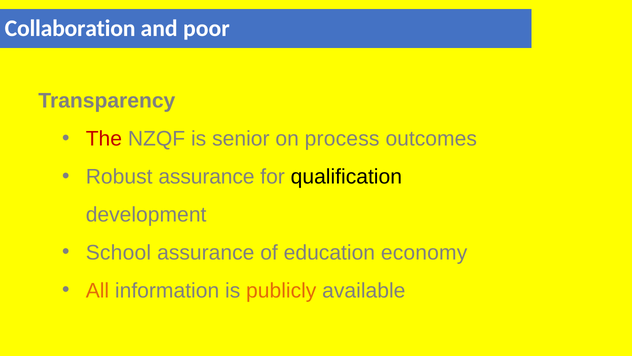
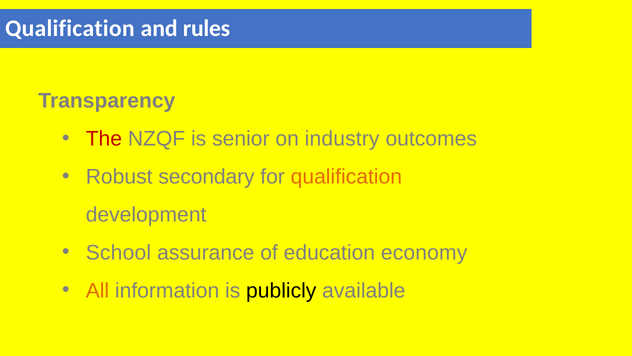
Collaboration at (70, 28): Collaboration -> Qualification
poor: poor -> rules
process: process -> industry
Robust assurance: assurance -> secondary
qualification at (346, 176) colour: black -> orange
publicly colour: orange -> black
